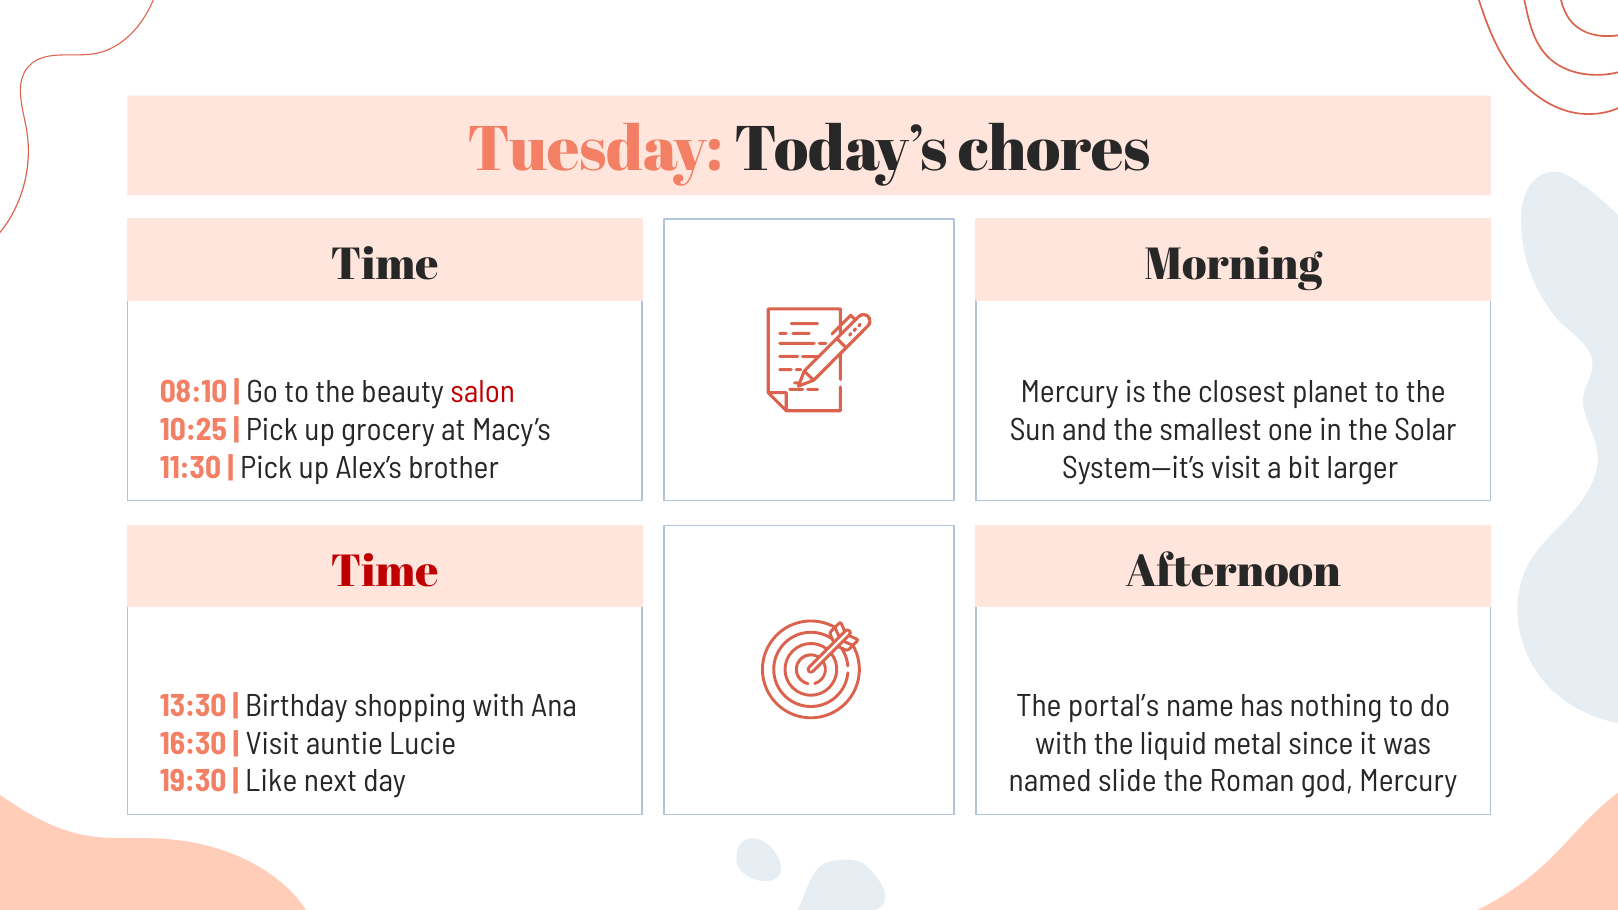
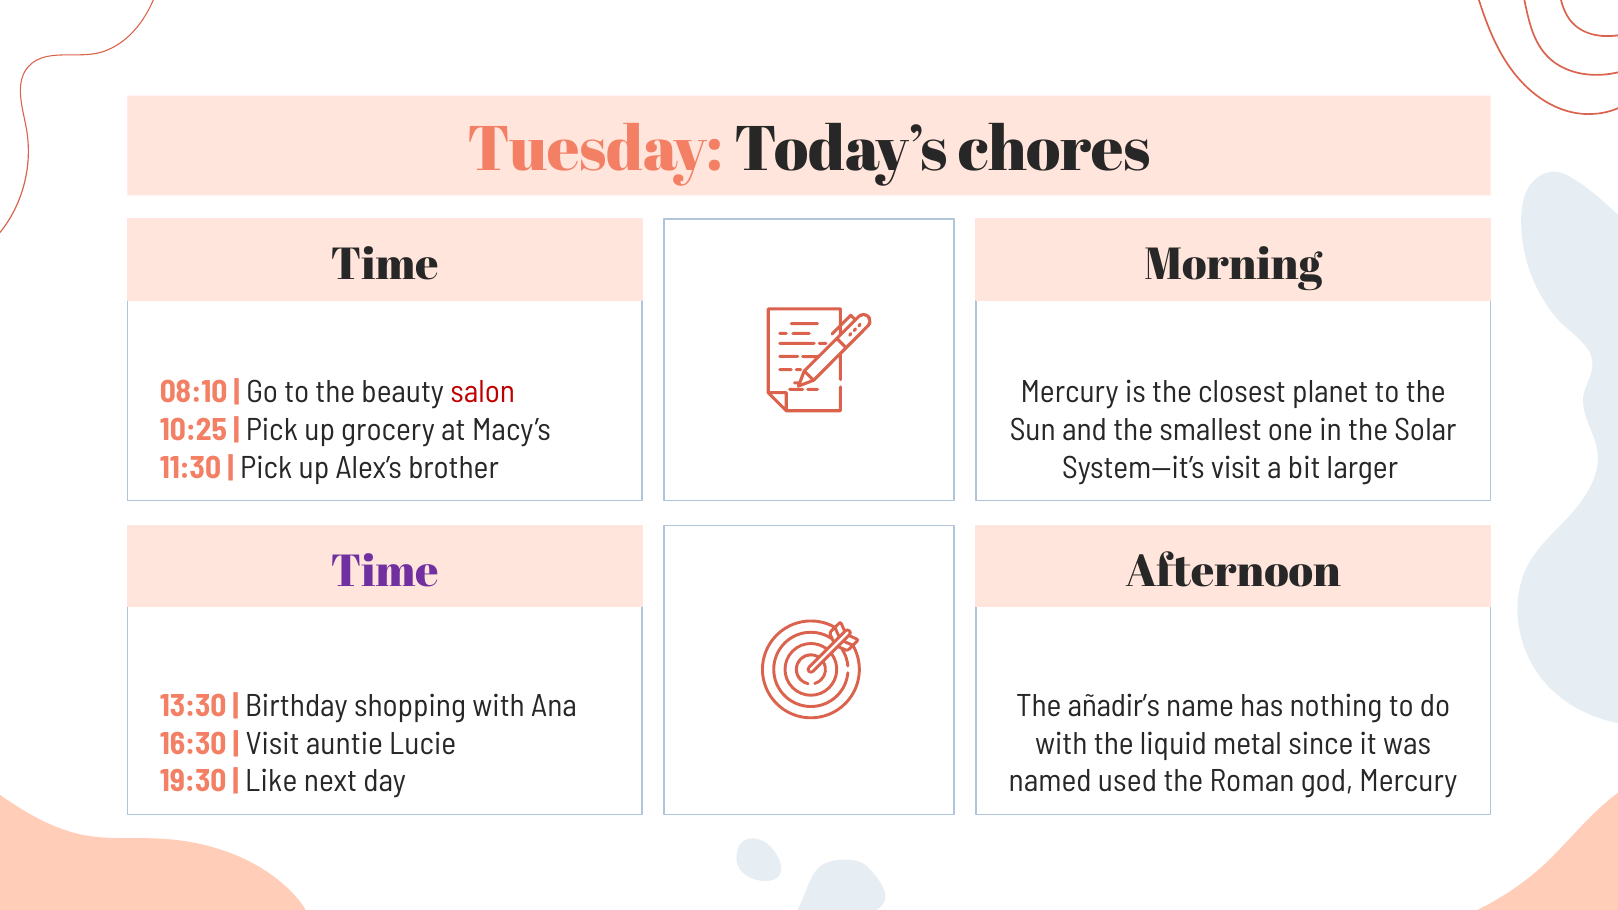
Time at (385, 572) colour: red -> purple
portal’s: portal’s -> añadir’s
slide: slide -> used
